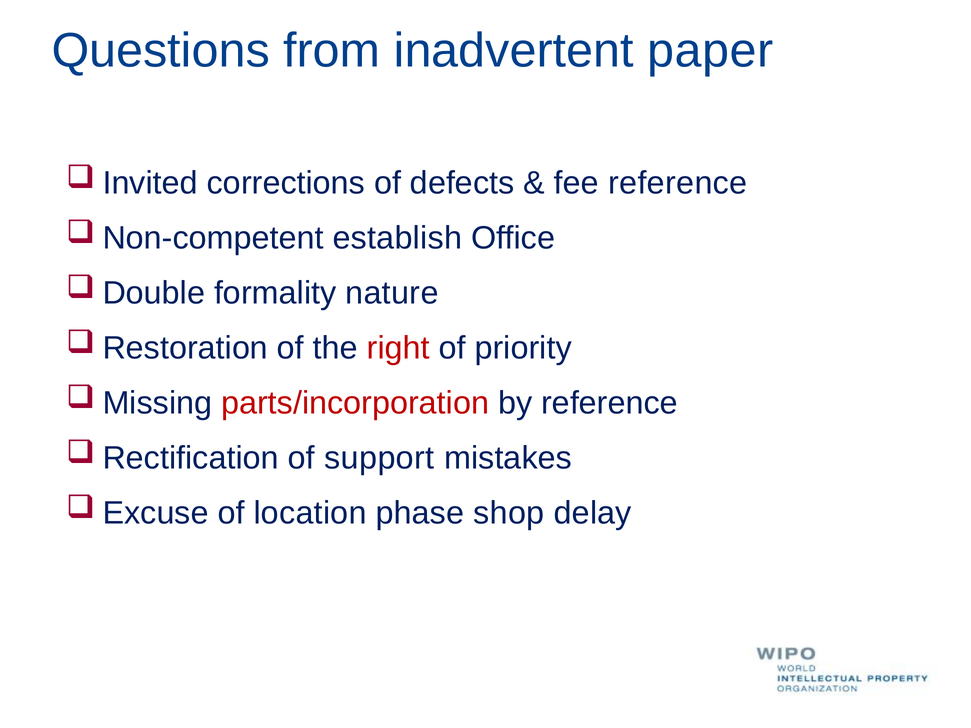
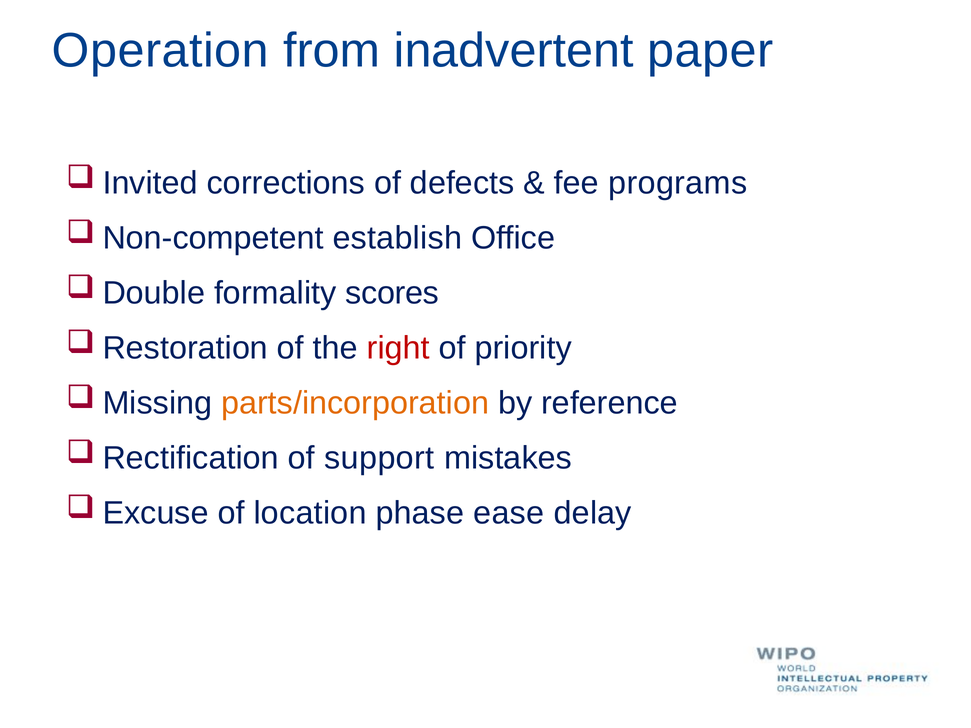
Questions: Questions -> Operation
fee reference: reference -> programs
nature: nature -> scores
parts/incorporation colour: red -> orange
shop: shop -> ease
